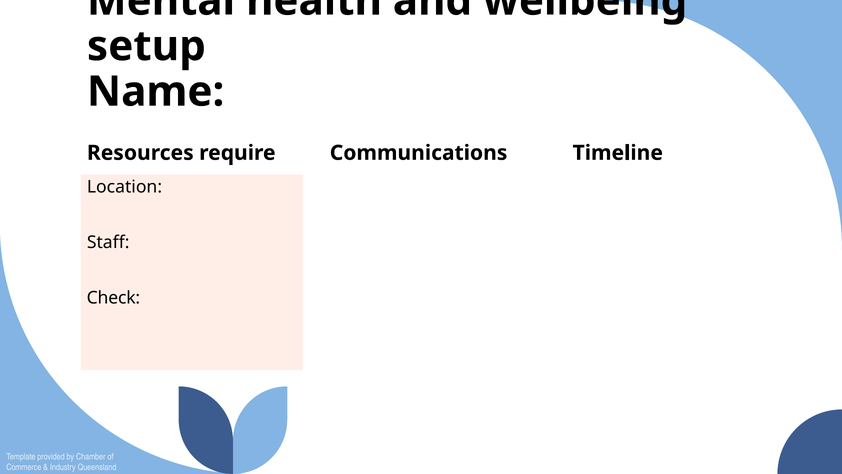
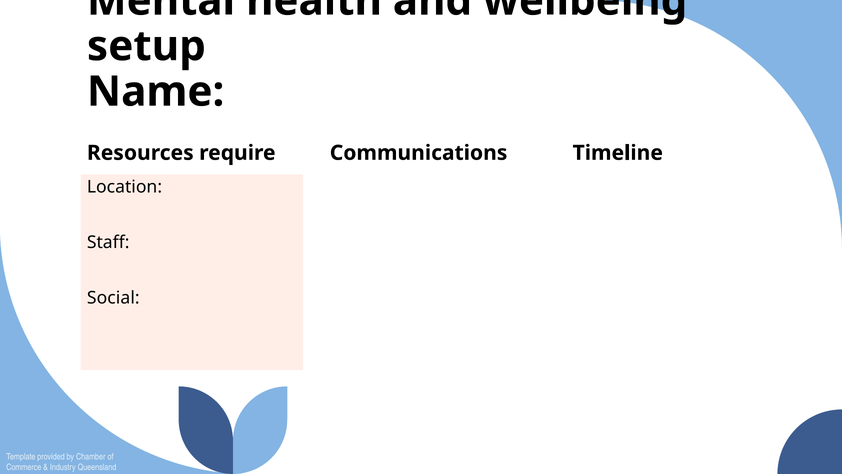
Check: Check -> Social
